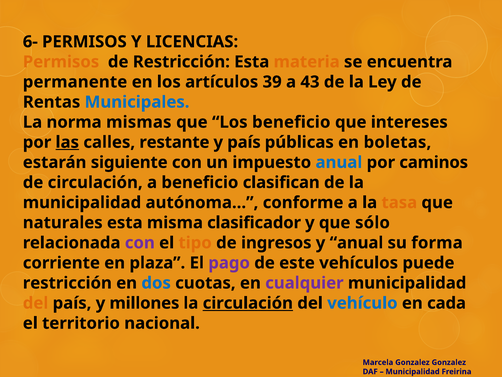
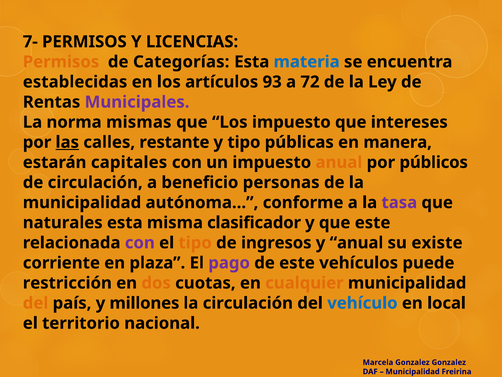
6-: 6- -> 7-
de Restricción: Restricción -> Categorías
materia colour: orange -> blue
permanente: permanente -> establecidas
39: 39 -> 93
43: 43 -> 72
Municipales colour: blue -> purple
Los beneficio: beneficio -> impuesto
y país: país -> tipo
boletas: boletas -> manera
siguiente: siguiente -> capitales
anual at (339, 162) colour: blue -> orange
caminos: caminos -> públicos
clasifican: clasifican -> personas
tasa colour: orange -> purple
que sólo: sólo -> este
forma: forma -> existe
dos colour: blue -> orange
cualquier colour: purple -> orange
circulación at (248, 303) underline: present -> none
cada: cada -> local
